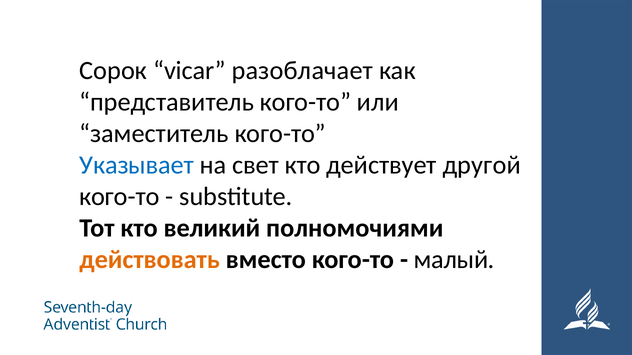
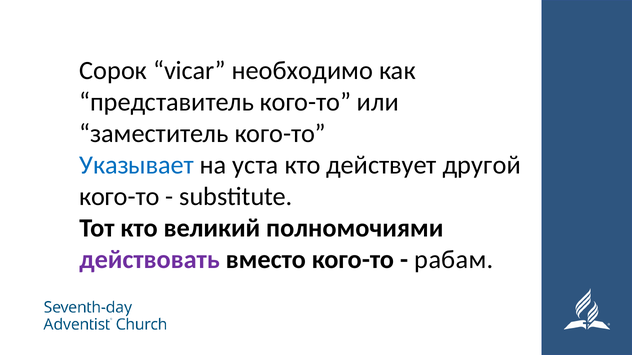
разоблачает: разоблачает -> необходимо
свет: свет -> уста
действовать colour: orange -> purple
малый: малый -> рабам
